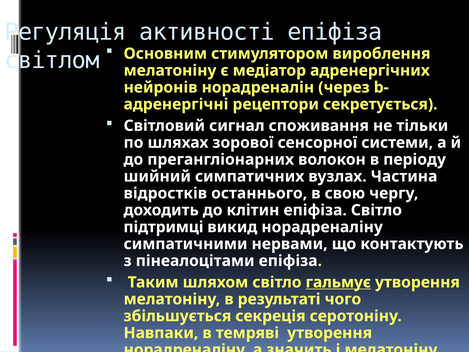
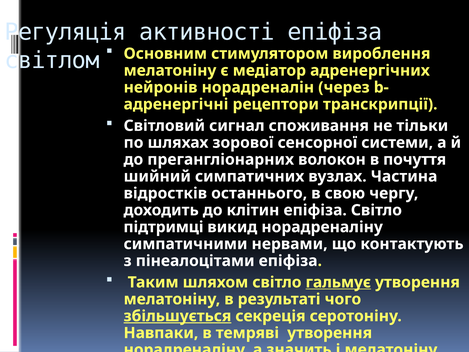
секретується: секретується -> транскрипції
періоду: періоду -> почуття
збільшується underline: none -> present
